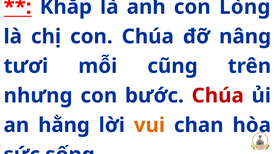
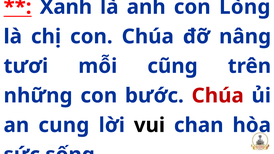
Khắp: Khắp -> Xanh
nhưng: nhưng -> những
hằng: hằng -> cung
vui colour: orange -> black
